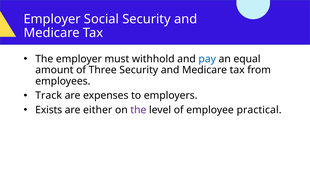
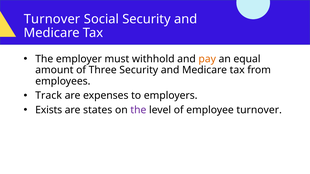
Employer at (52, 19): Employer -> Turnover
pay colour: blue -> orange
either: either -> states
employee practical: practical -> turnover
